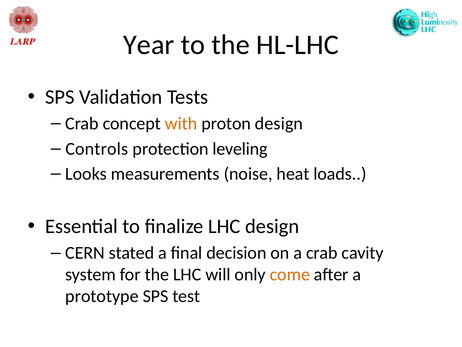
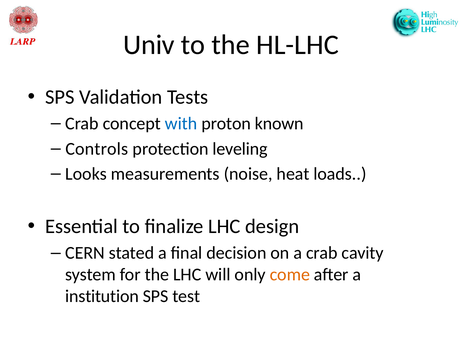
Year: Year -> Univ
with colour: orange -> blue
proton design: design -> known
prototype: prototype -> institution
